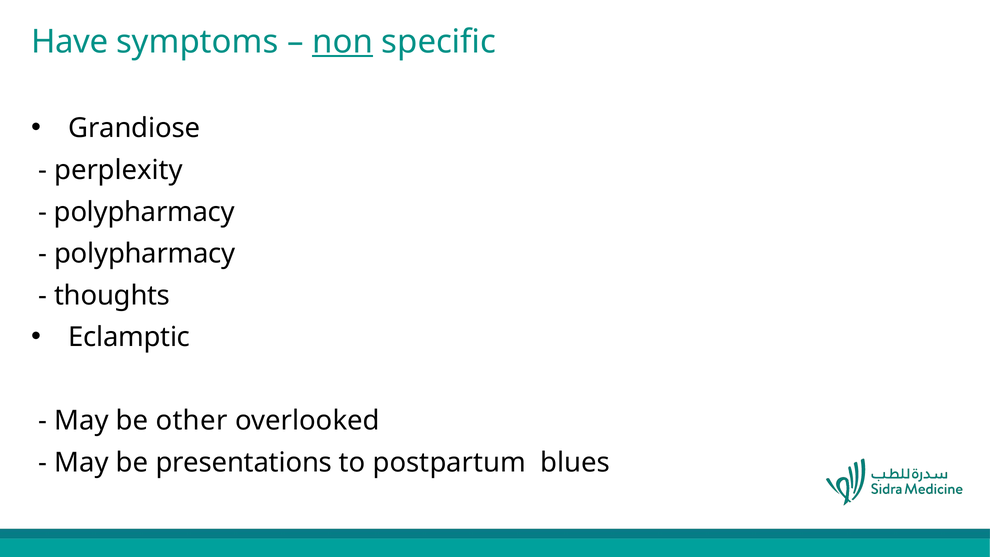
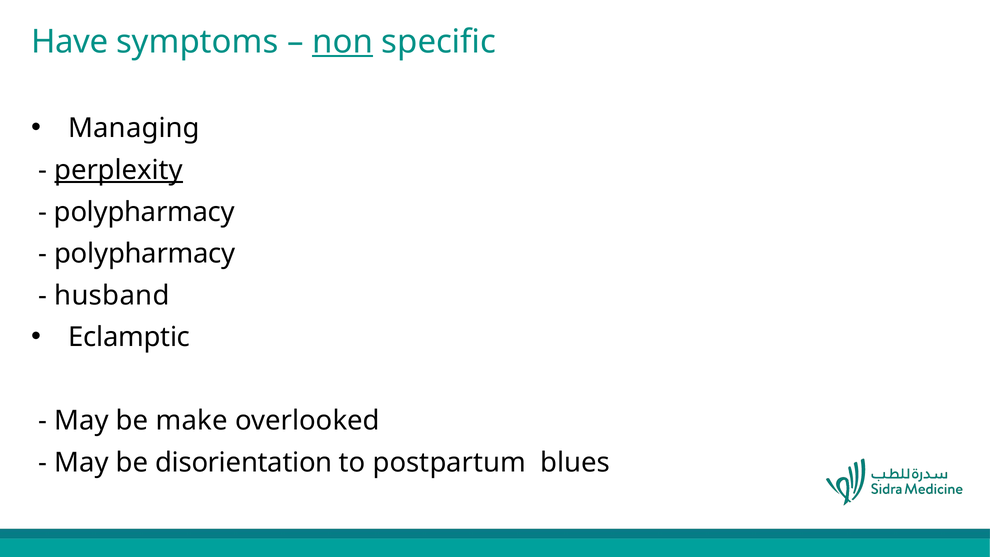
Grandiose: Grandiose -> Managing
perplexity underline: none -> present
thoughts: thoughts -> husband
other: other -> make
presentations: presentations -> disorientation
